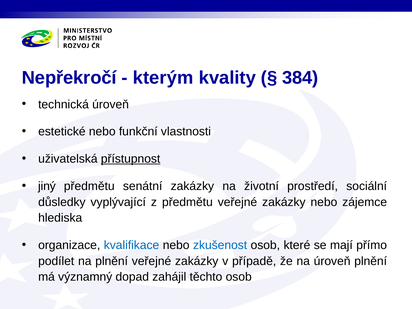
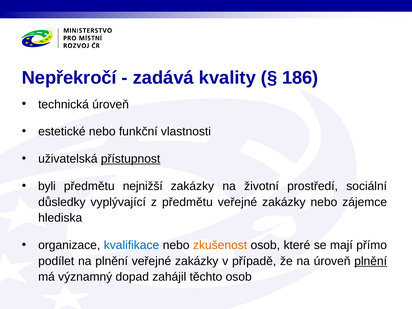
kterým: kterým -> zadává
384: 384 -> 186
jiný: jiný -> byli
senátní: senátní -> nejnižší
zkušenost colour: blue -> orange
plnění at (371, 261) underline: none -> present
